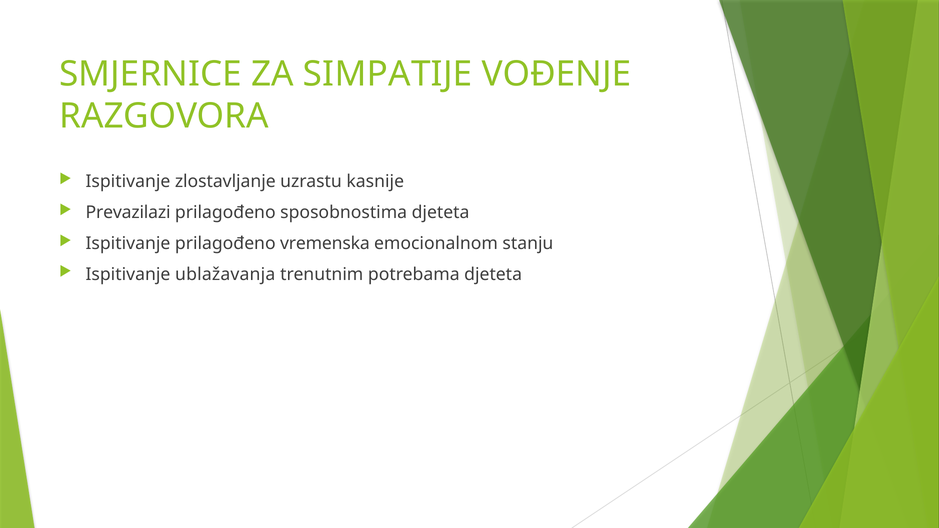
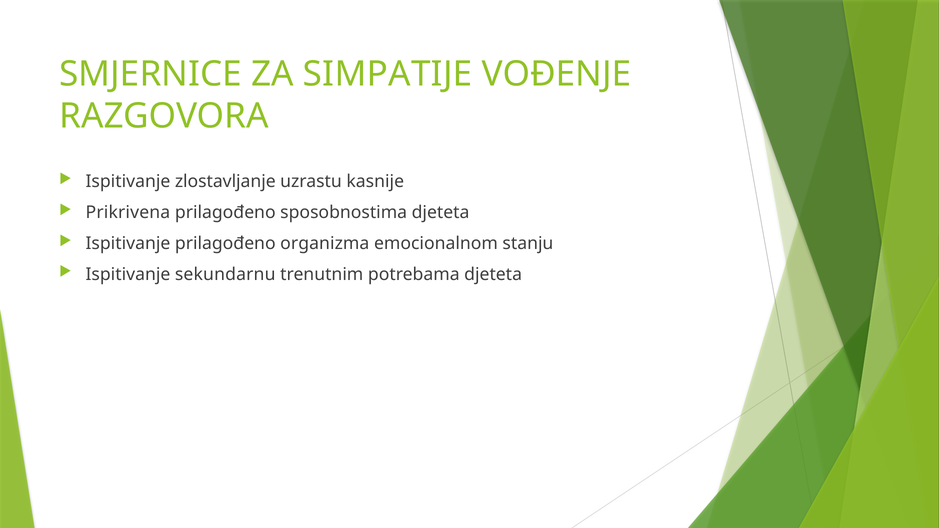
Prevazilazi: Prevazilazi -> Prikrivena
vremenska: vremenska -> organizma
ublažavanja: ublažavanja -> sekundarnu
